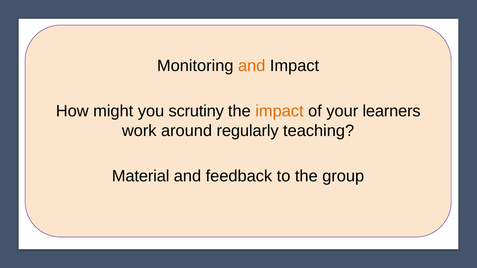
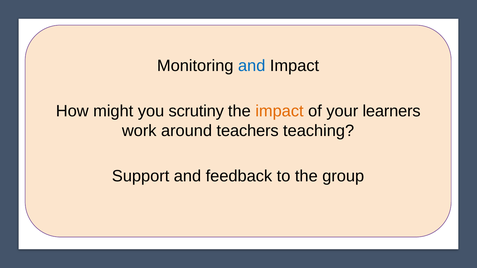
and at (252, 66) colour: orange -> blue
regularly: regularly -> teachers
Material: Material -> Support
